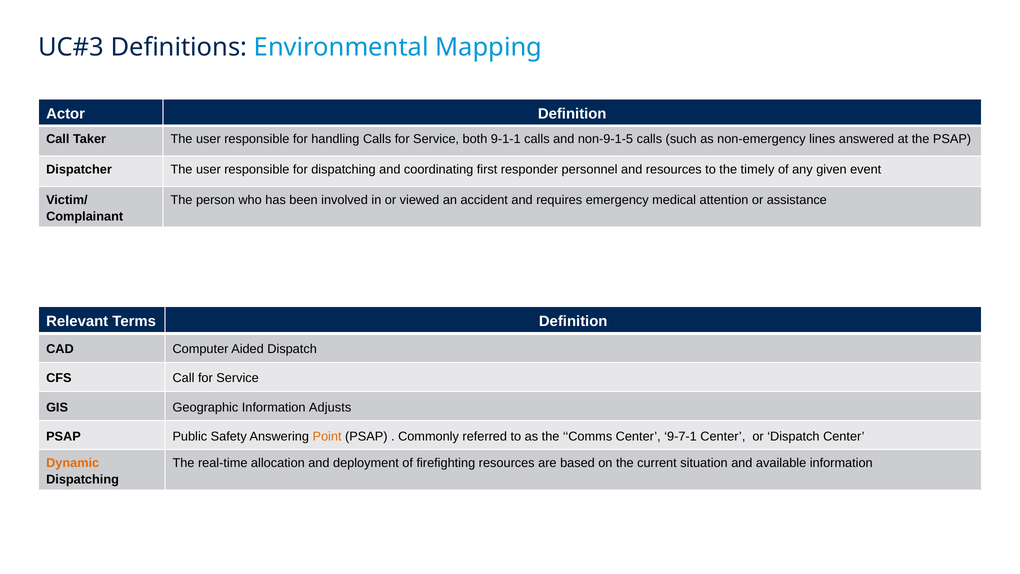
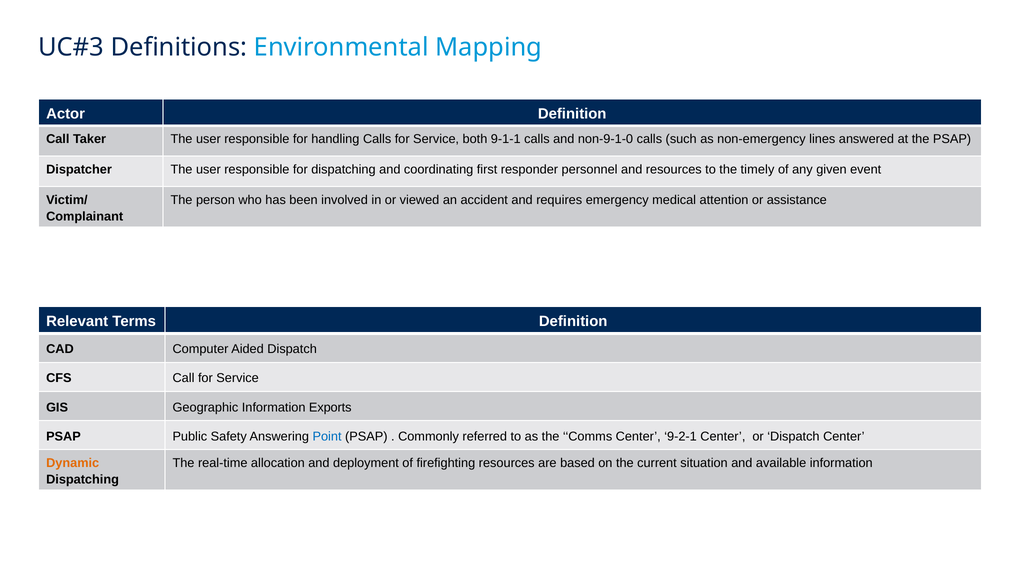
non-9-1-5: non-9-1-5 -> non-9-1-0
Adjusts: Adjusts -> Exports
Point colour: orange -> blue
9-7-1: 9-7-1 -> 9-2-1
